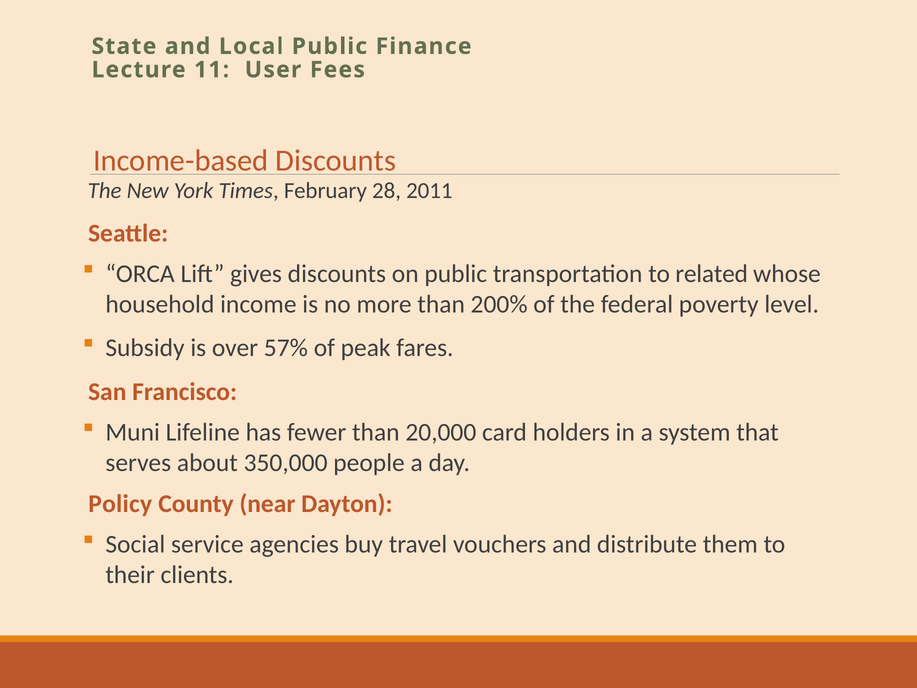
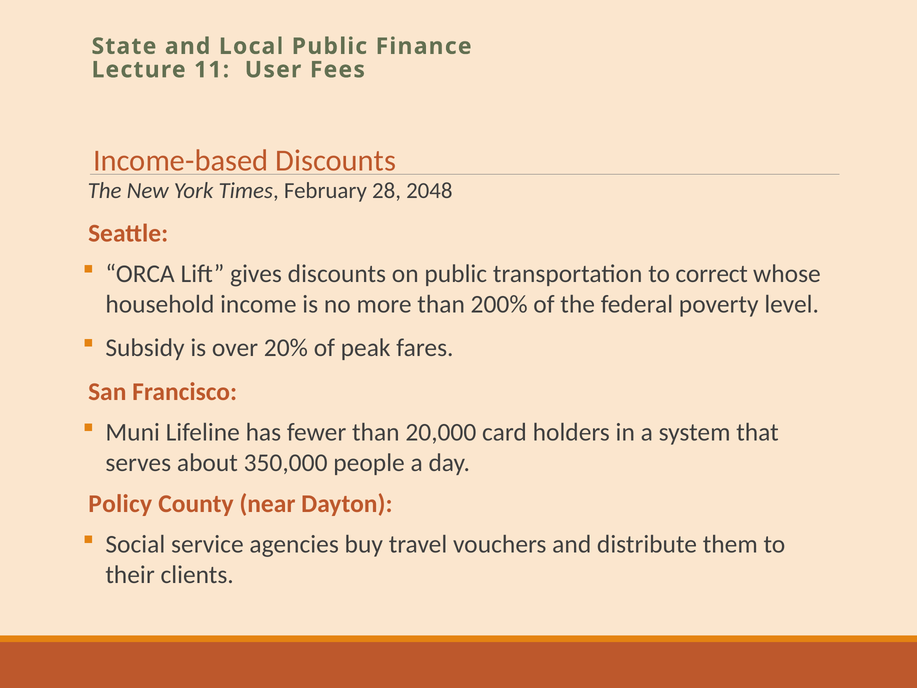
2011: 2011 -> 2048
related: related -> correct
57%: 57% -> 20%
